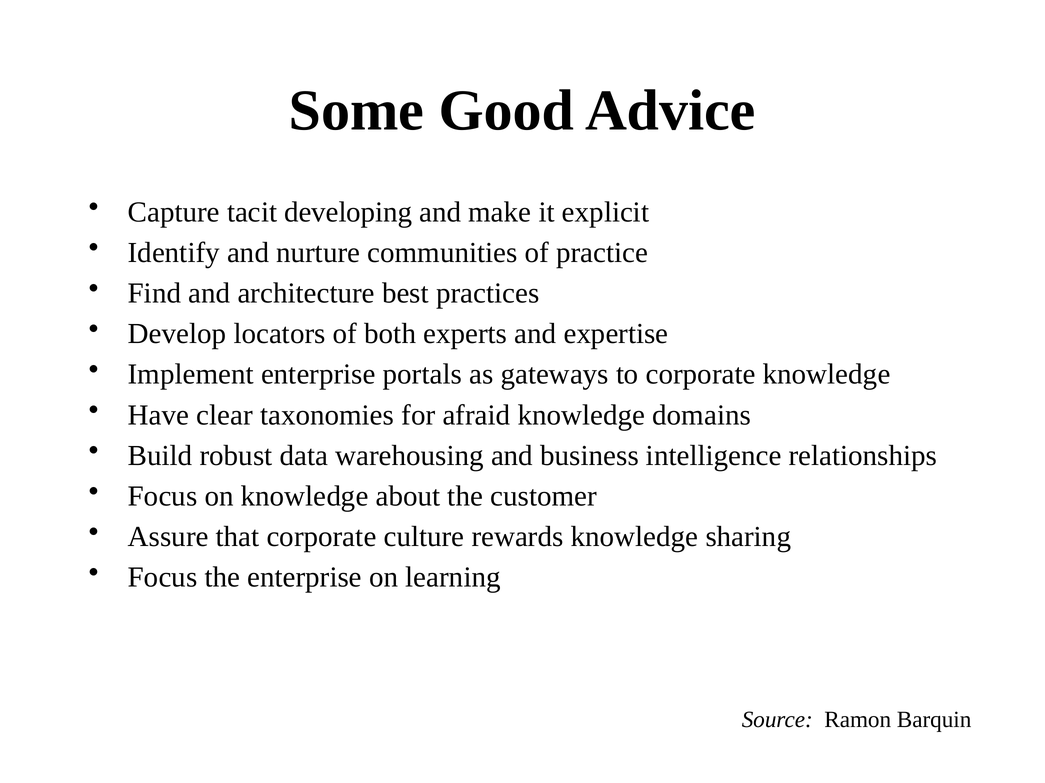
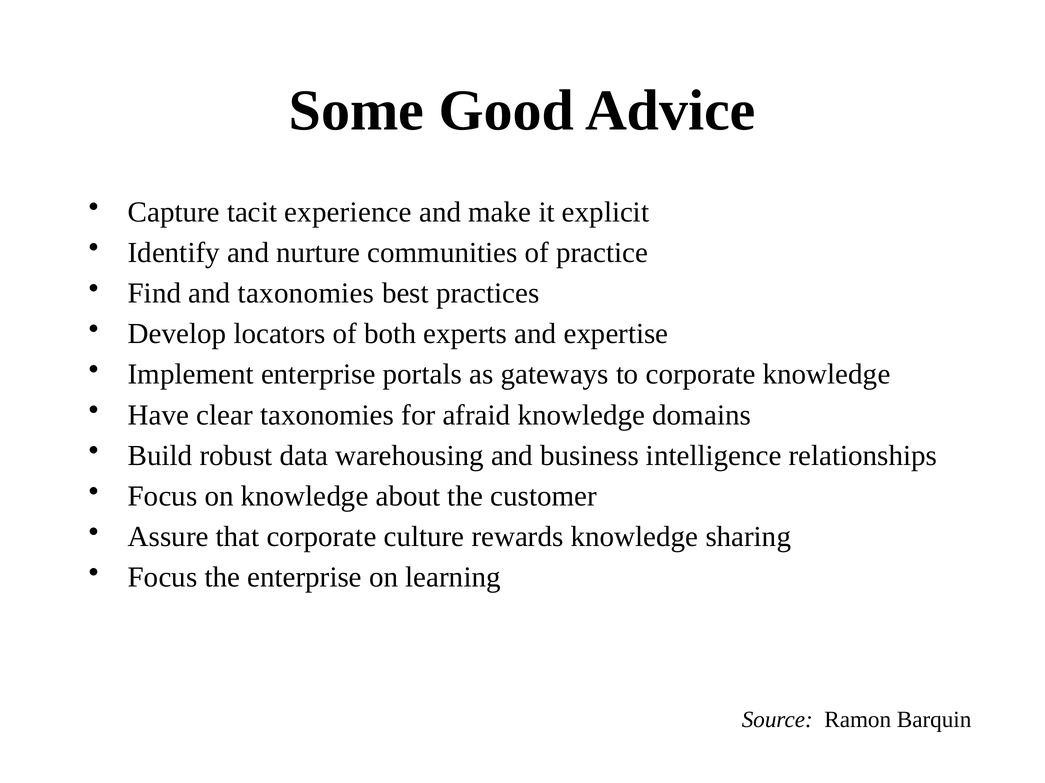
developing: developing -> experience
and architecture: architecture -> taxonomies
